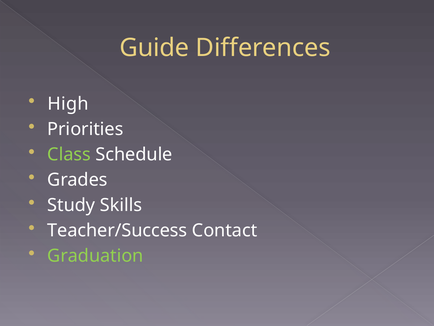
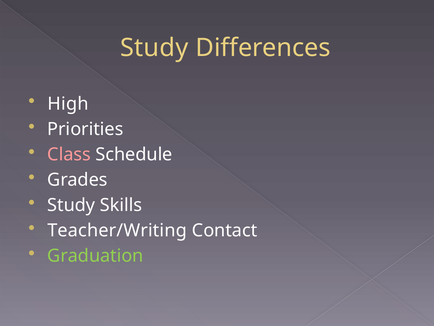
Guide at (154, 48): Guide -> Study
Class colour: light green -> pink
Teacher/Success: Teacher/Success -> Teacher/Writing
